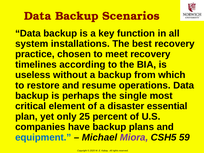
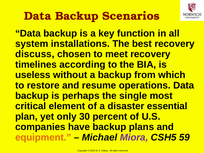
practice: practice -> discuss
25: 25 -> 30
equipment colour: blue -> orange
